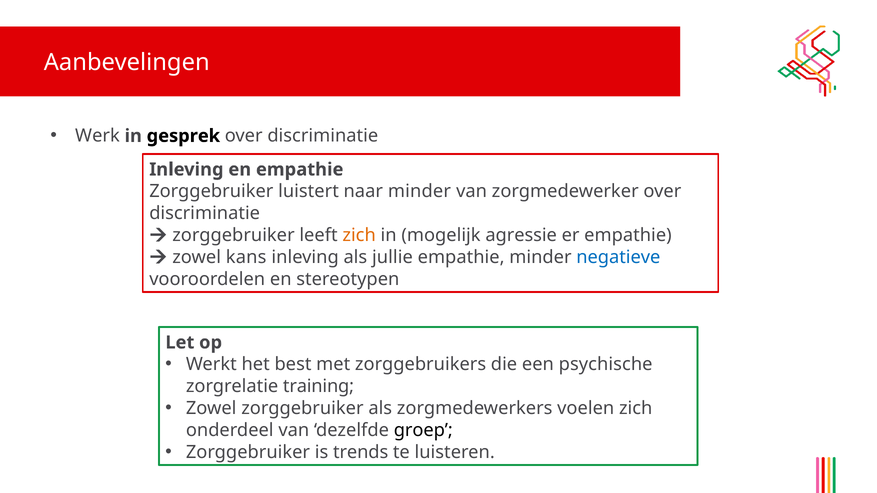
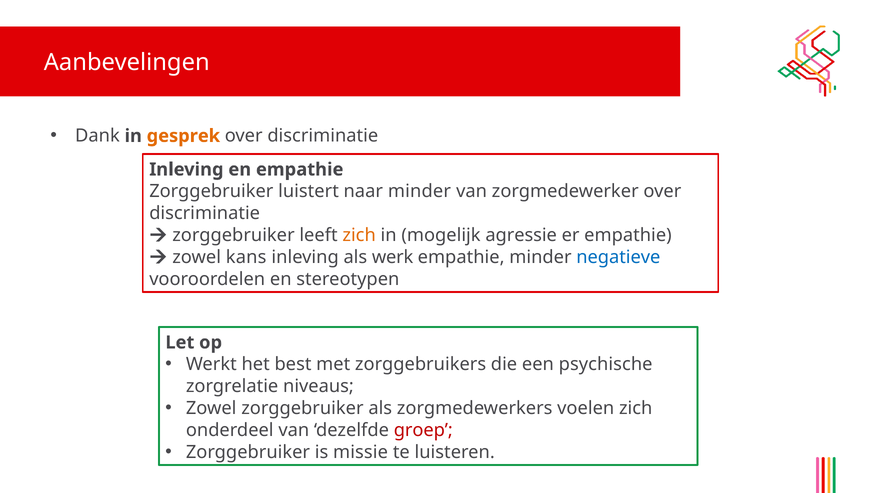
Werk: Werk -> Dank
gesprek colour: black -> orange
jullie: jullie -> werk
training: training -> niveaus
groep colour: black -> red
trends: trends -> missie
